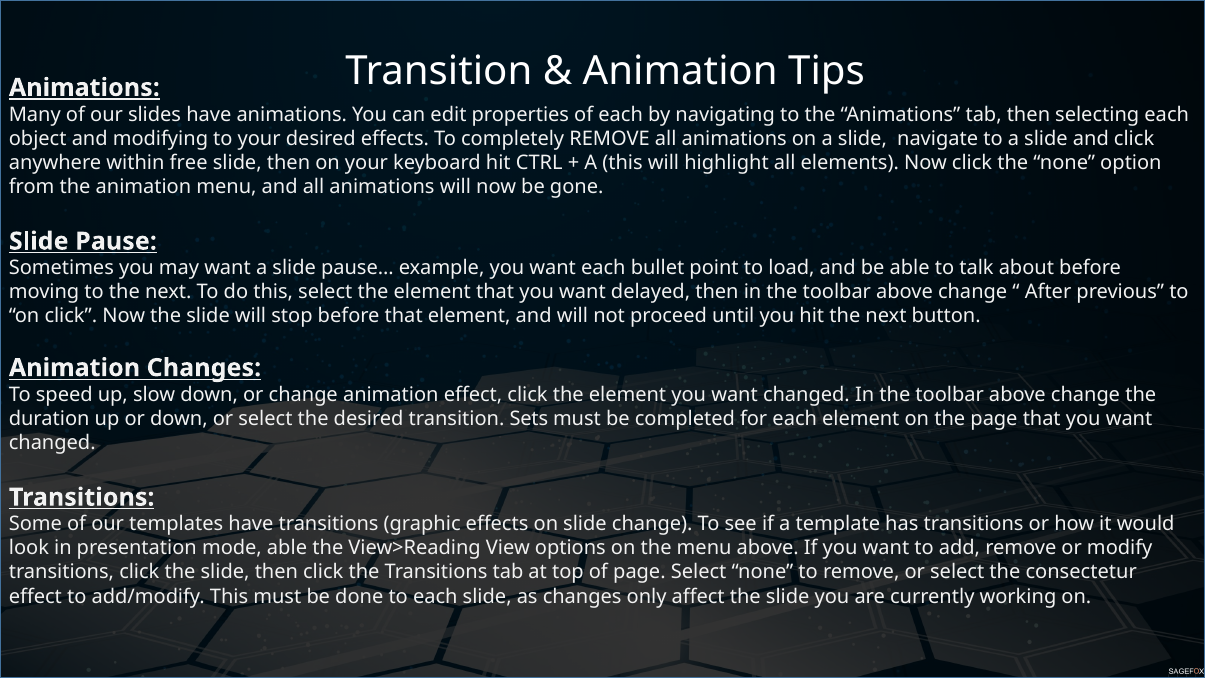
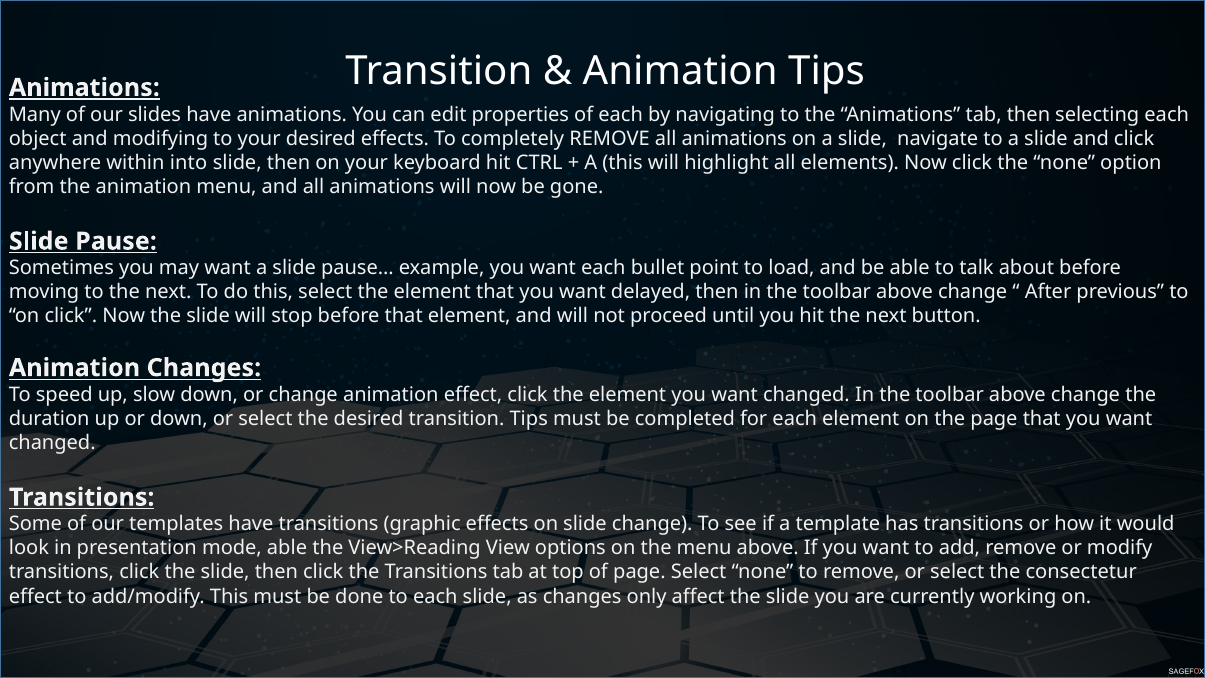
free: free -> into
transition Sets: Sets -> Tips
